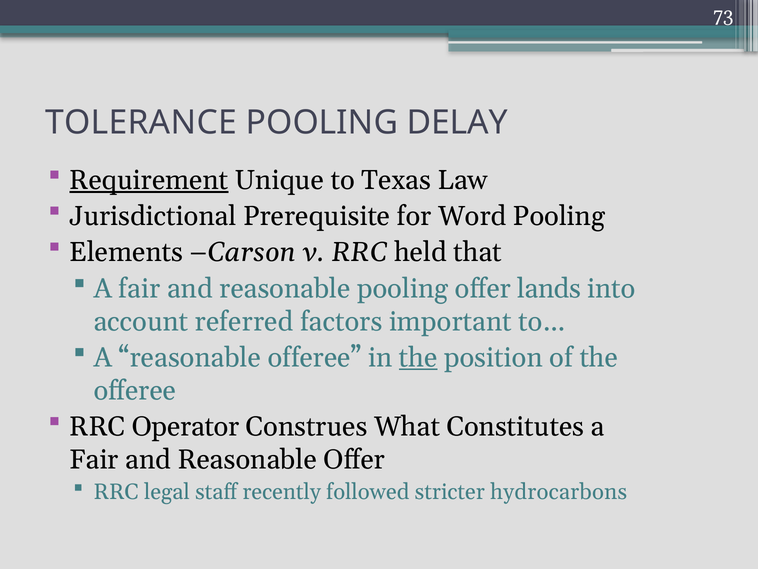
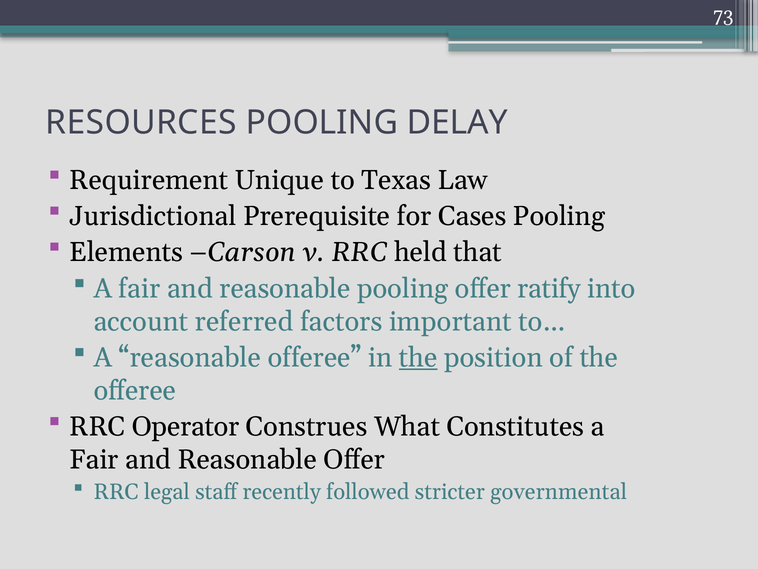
TOLERANCE: TOLERANCE -> RESOURCES
Requirement underline: present -> none
Word: Word -> Cases
lands: lands -> ratify
hydrocarbons: hydrocarbons -> governmental
